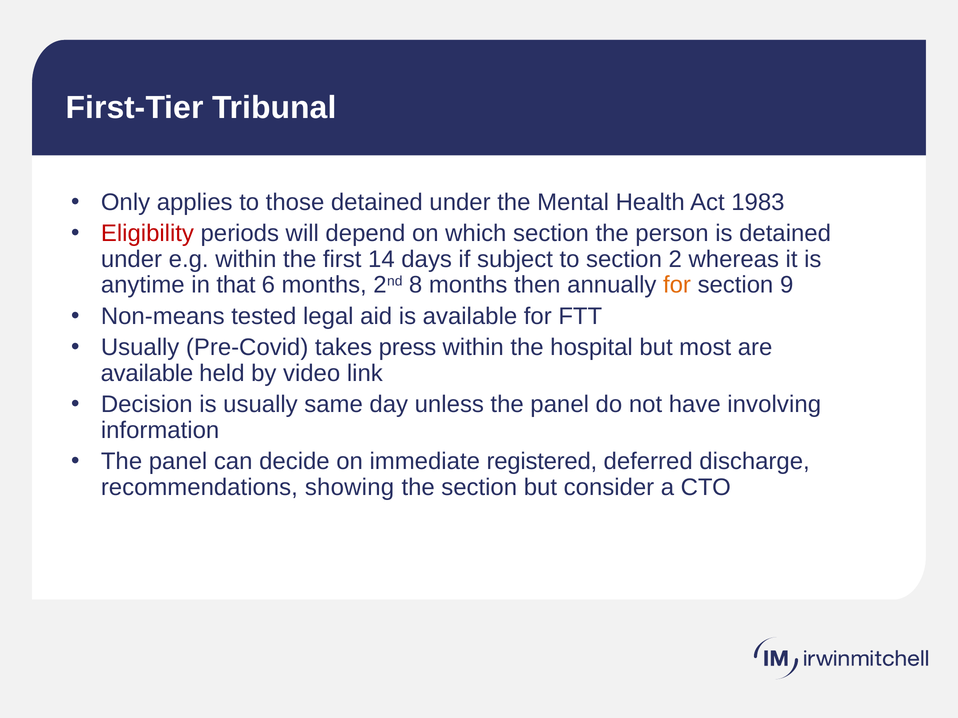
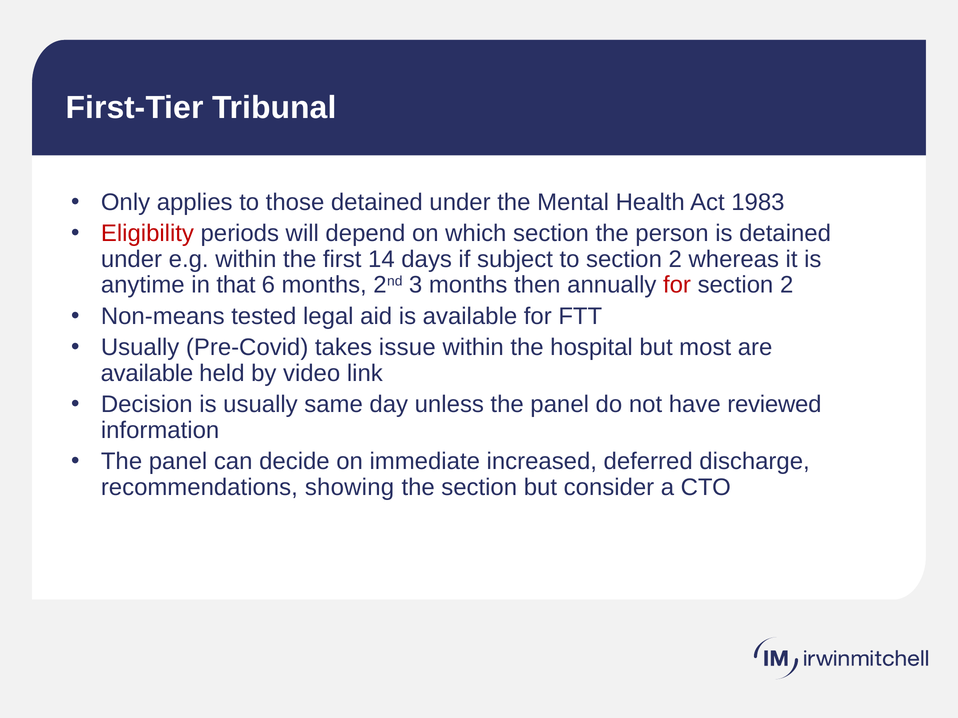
8: 8 -> 3
for at (677, 285) colour: orange -> red
9 at (787, 285): 9 -> 2
press: press -> issue
involving: involving -> reviewed
registered: registered -> increased
